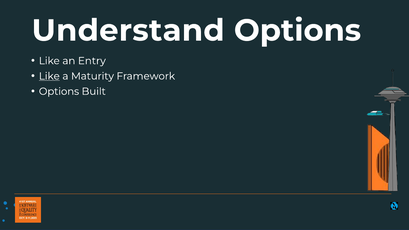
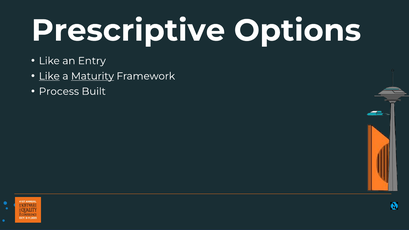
Understand: Understand -> Prescriptive
Maturity underline: none -> present
Options at (59, 91): Options -> Process
